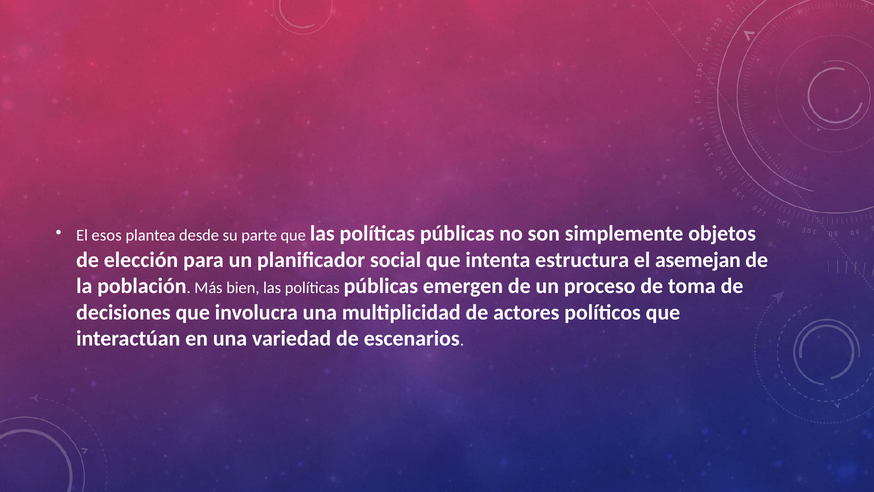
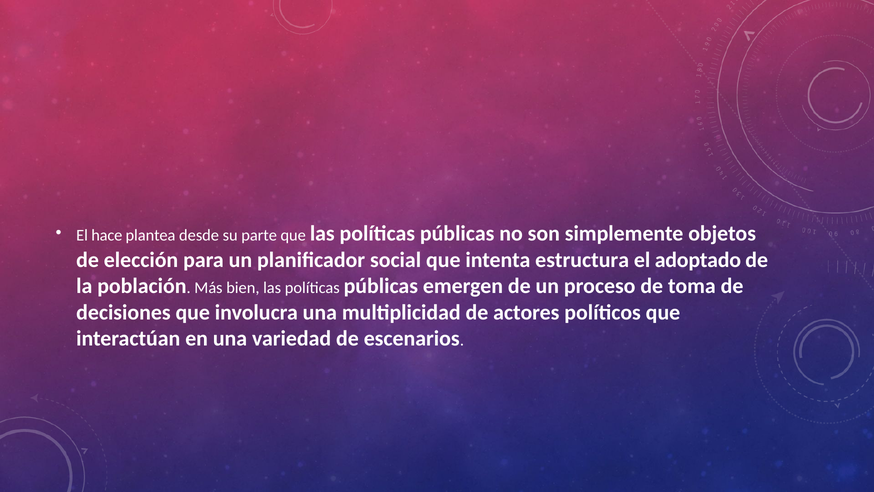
esos: esos -> hace
asemejan: asemejan -> adoptado
